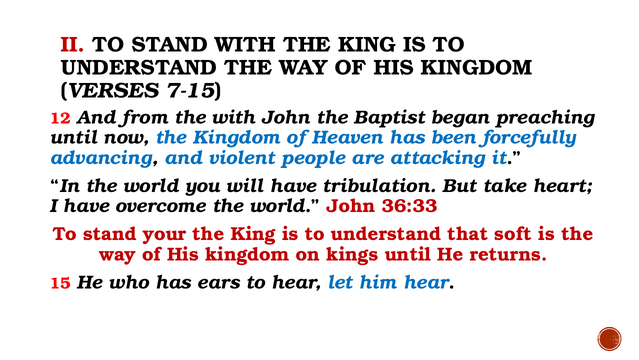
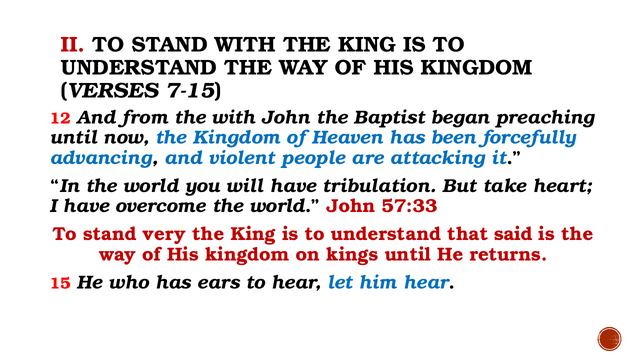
36:33: 36:33 -> 57:33
your: your -> very
soft: soft -> said
